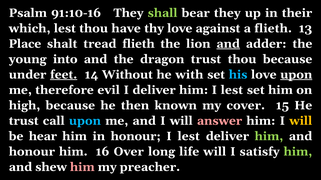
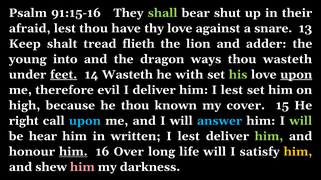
91:10-16: 91:10-16 -> 91:15-16
bear they: they -> shut
which: which -> afraid
a flieth: flieth -> snare
Place: Place -> Keep
and at (228, 44) underline: present -> none
dragon trust: trust -> ways
thou because: because -> wasteth
14 Without: Without -> Wasteth
his colour: light blue -> light green
he then: then -> thou
trust at (24, 121): trust -> right
answer colour: pink -> light blue
will at (301, 121) colour: yellow -> light green
in honour: honour -> written
him at (73, 152) underline: none -> present
him at (298, 152) colour: light green -> yellow
preacher: preacher -> darkness
